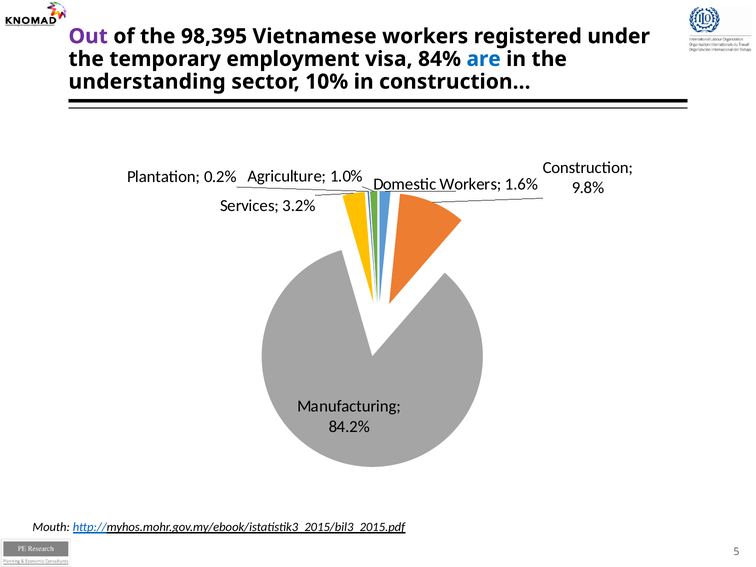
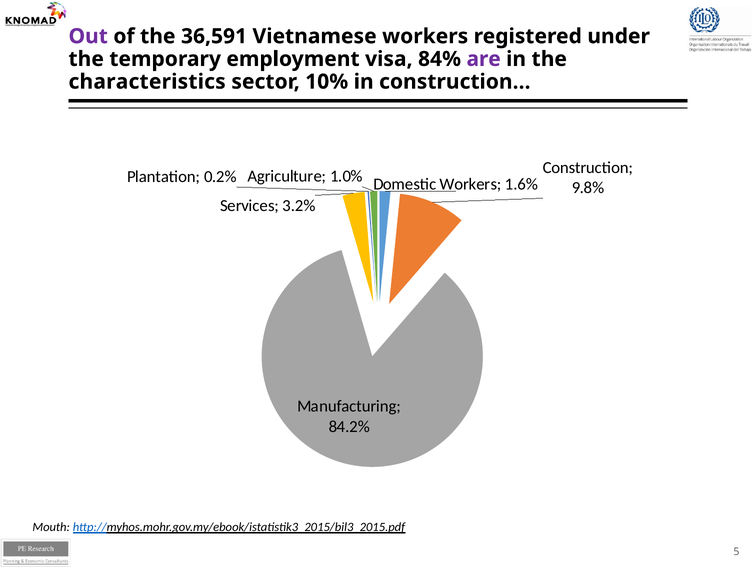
98,395: 98,395 -> 36,591
are colour: blue -> purple
understanding: understanding -> characteristics
